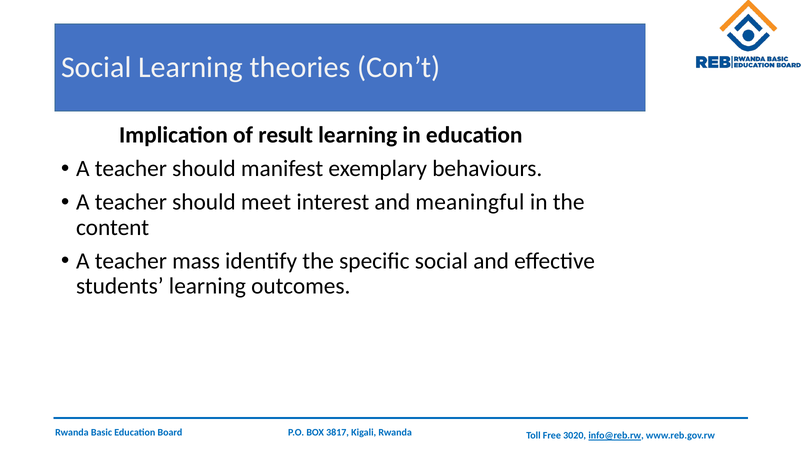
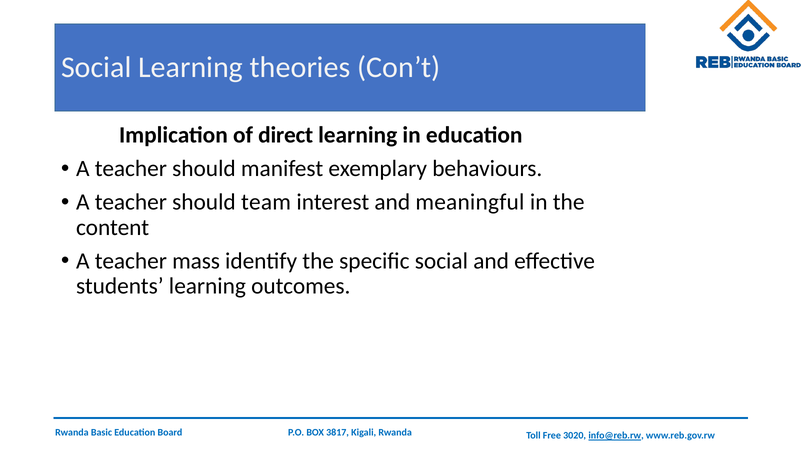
result: result -> direct
meet: meet -> team
